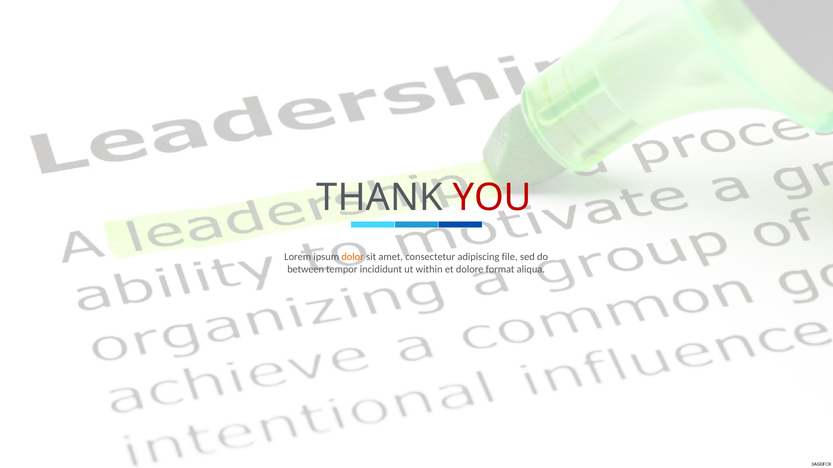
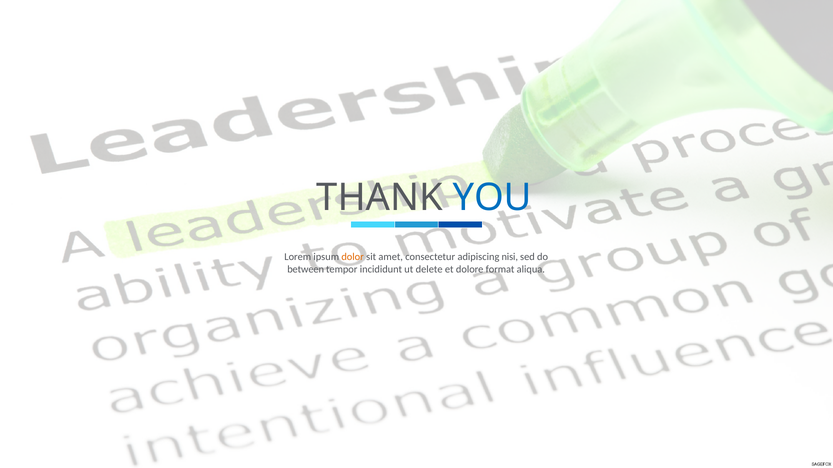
YOU colour: red -> blue
file: file -> nisi
within: within -> delete
